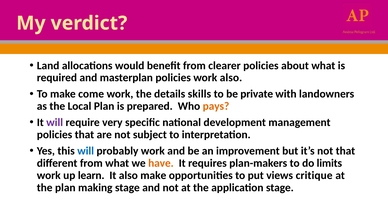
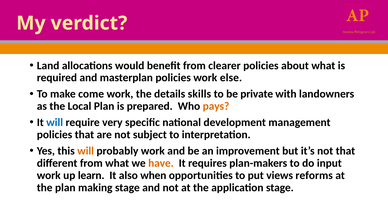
work also: also -> else
will at (55, 123) colour: purple -> blue
will at (86, 151) colour: blue -> orange
limits: limits -> input
also make: make -> when
critique: critique -> reforms
